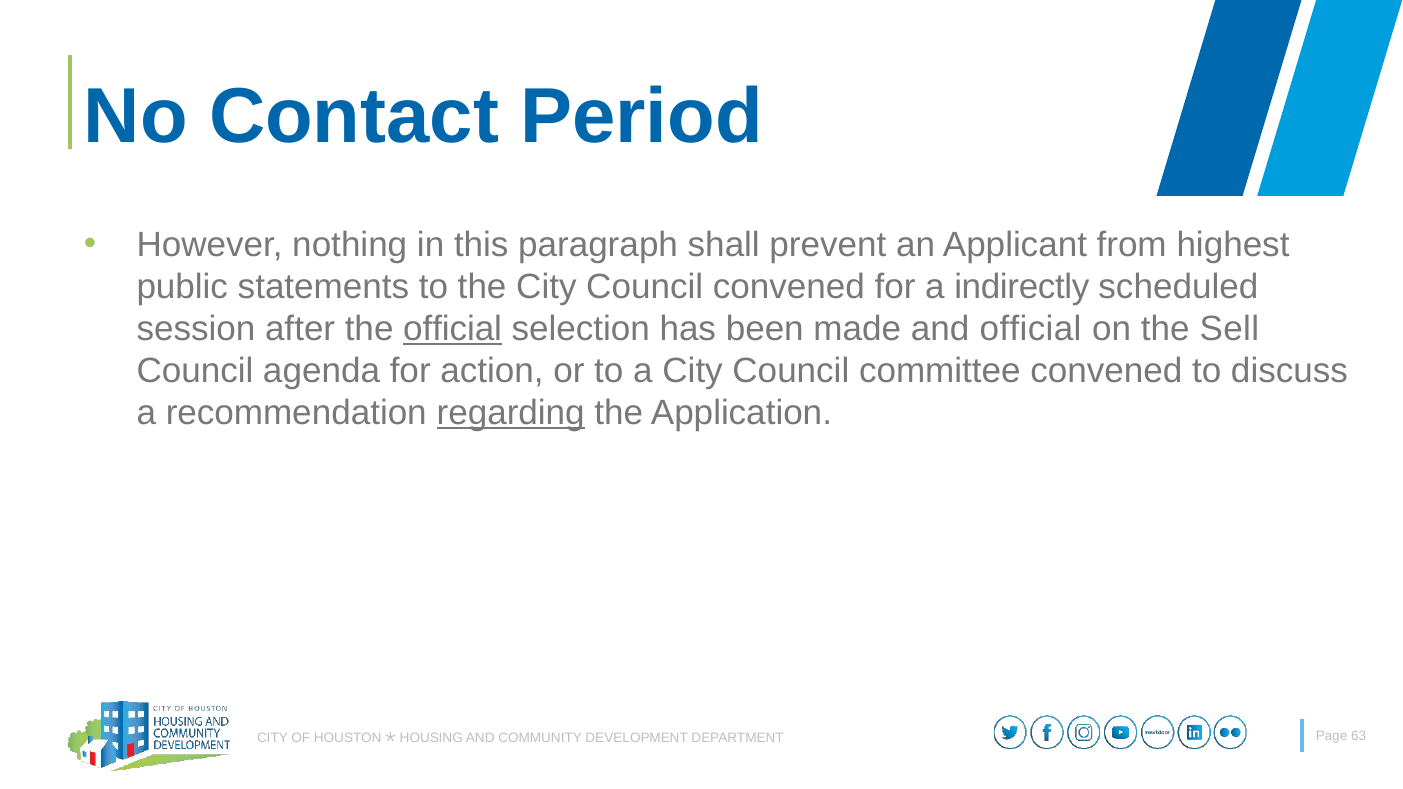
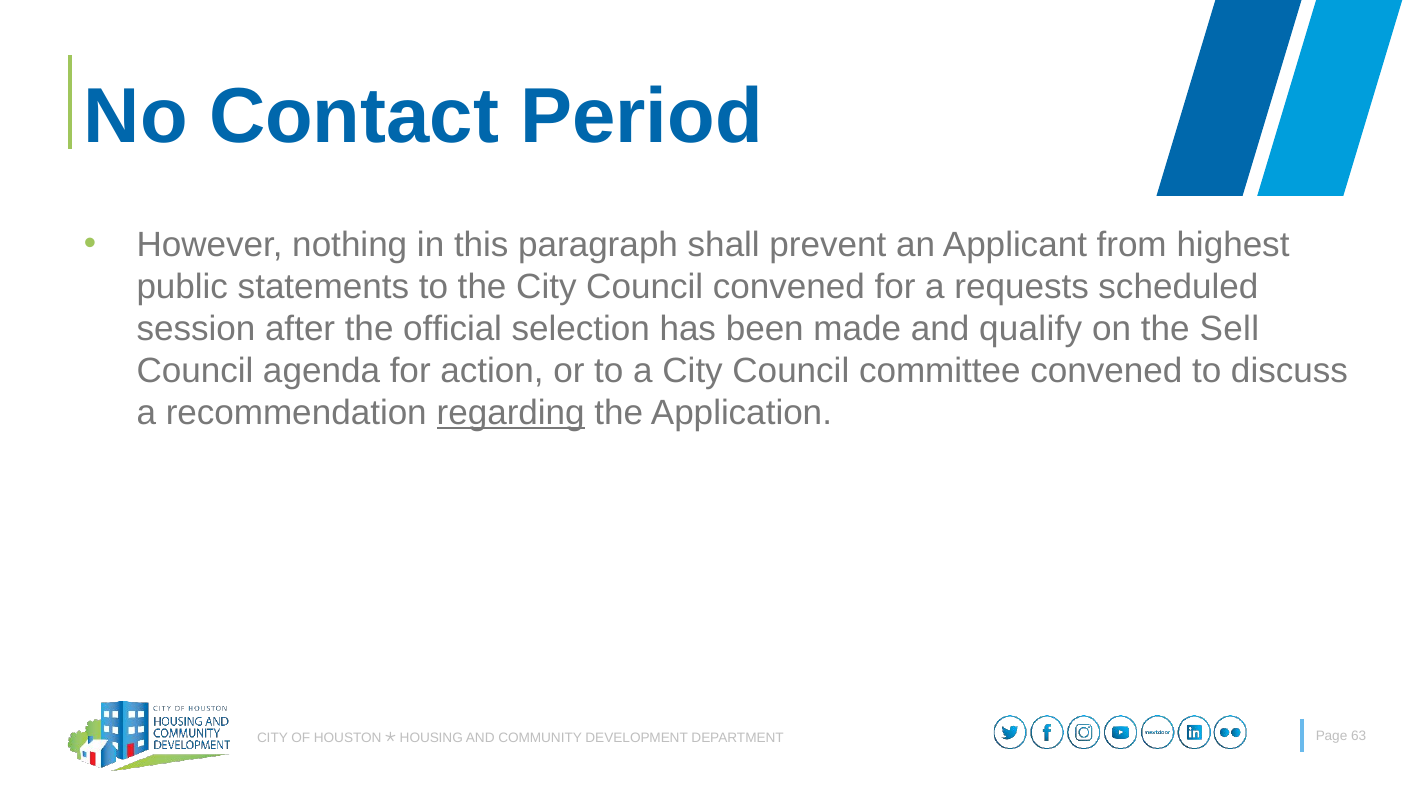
indirectly: indirectly -> requests
official at (453, 329) underline: present -> none
and official: official -> qualify
